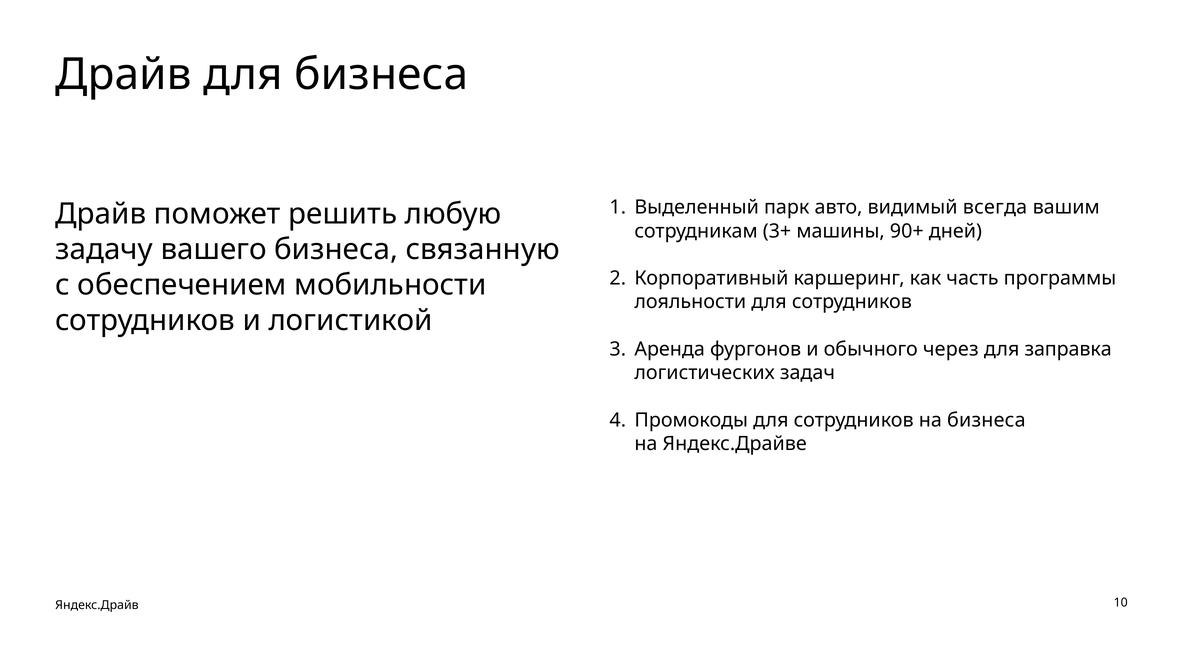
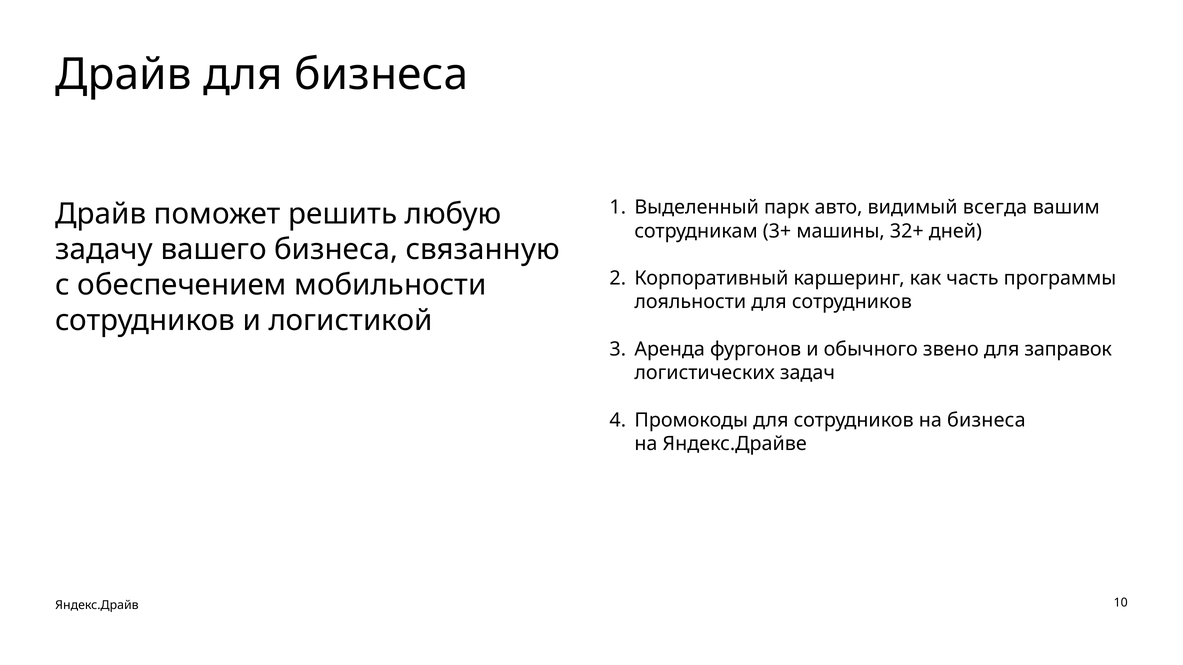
90+: 90+ -> 32+
через: через -> звено
заправка: заправка -> заправок
